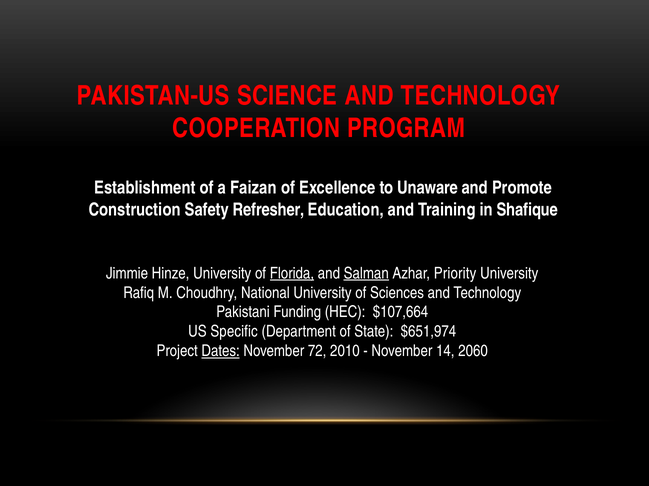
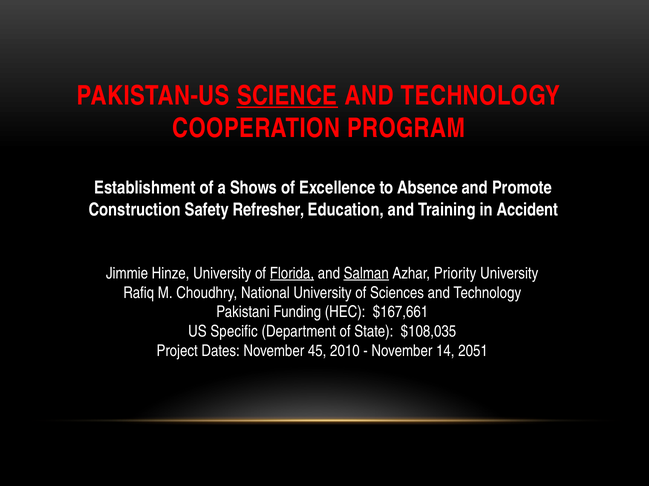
SCIENCE underline: none -> present
Faizan: Faizan -> Shows
Unaware: Unaware -> Absence
Shafique: Shafique -> Accident
$107,664: $107,664 -> $167,661
$651,974: $651,974 -> $108,035
Dates underline: present -> none
72: 72 -> 45
2060: 2060 -> 2051
